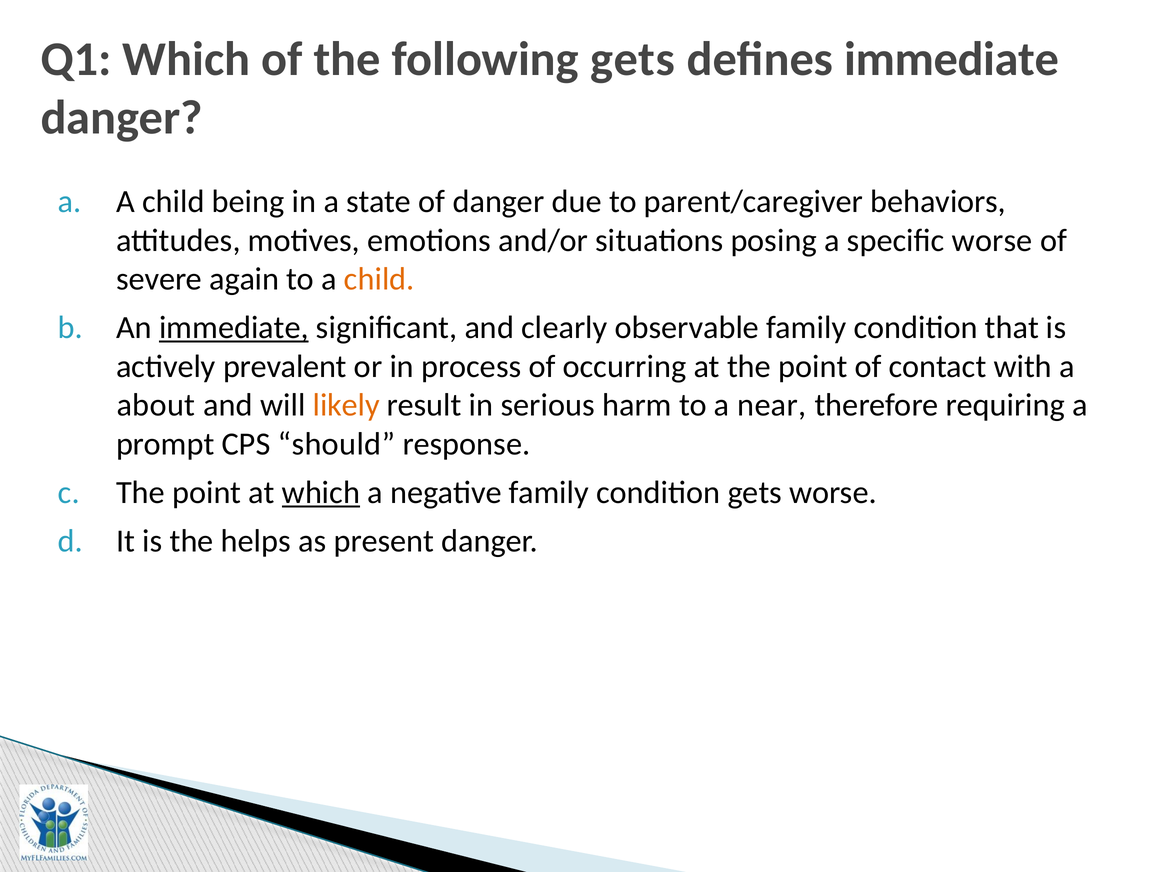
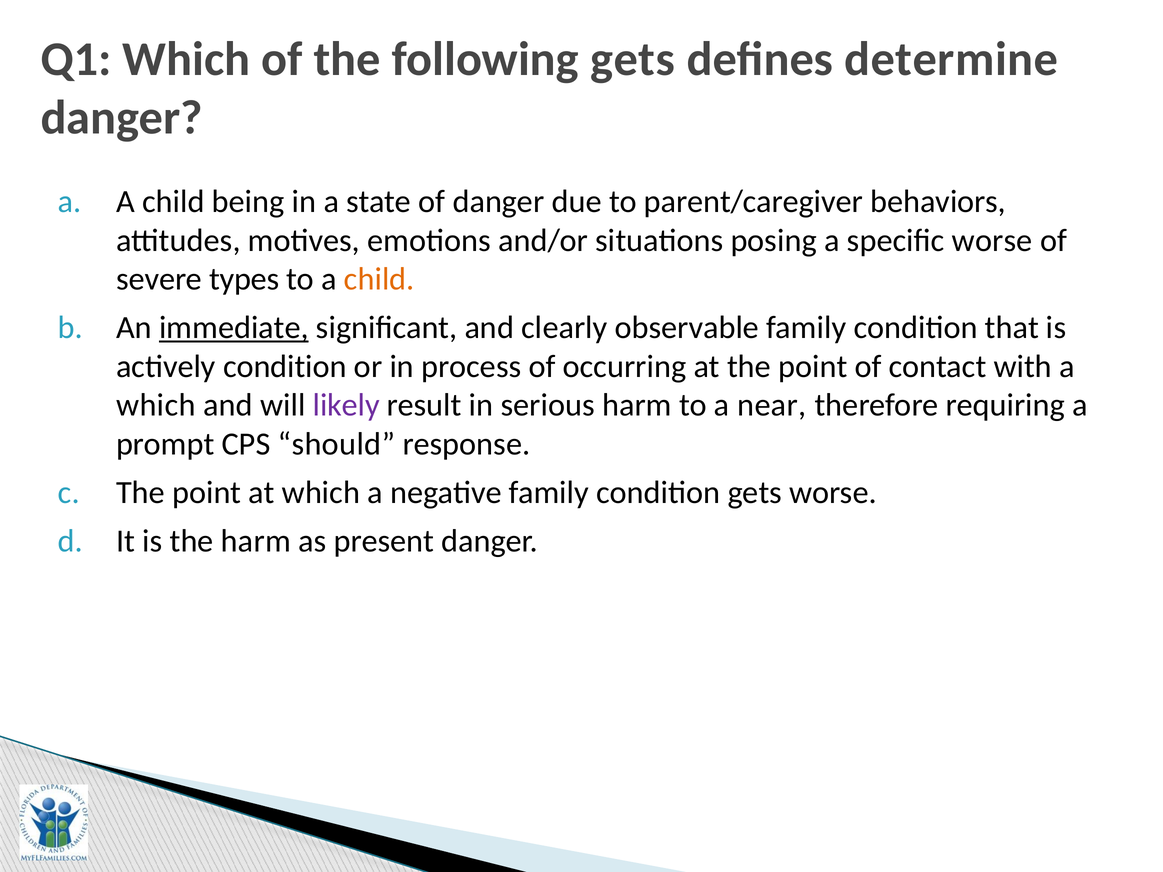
defines immediate: immediate -> determine
again: again -> types
actively prevalent: prevalent -> condition
about at (156, 405): about -> which
likely colour: orange -> purple
which at (321, 493) underline: present -> none
the helps: helps -> harm
